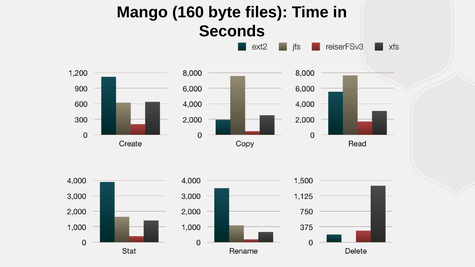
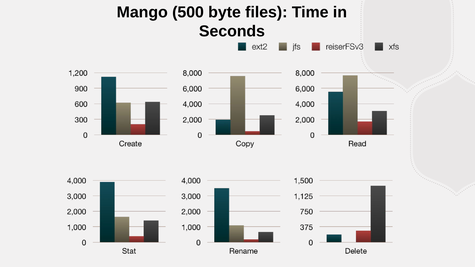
160: 160 -> 500
